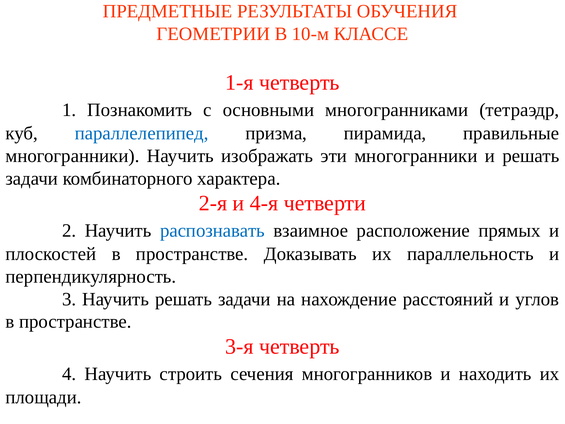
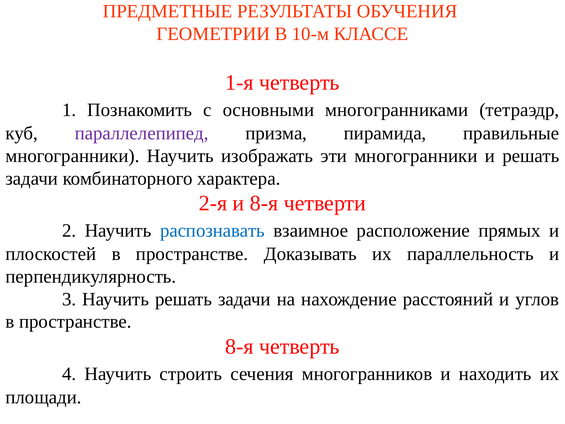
параллелепипед colour: blue -> purple
и 4-я: 4-я -> 8-я
3-я at (239, 346): 3-я -> 8-я
